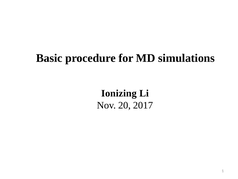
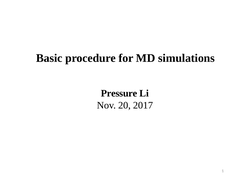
Ionizing: Ionizing -> Pressure
